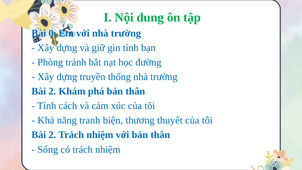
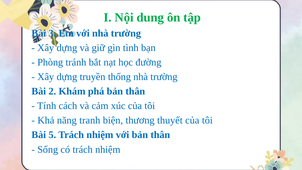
0: 0 -> 3
2 at (52, 135): 2 -> 5
